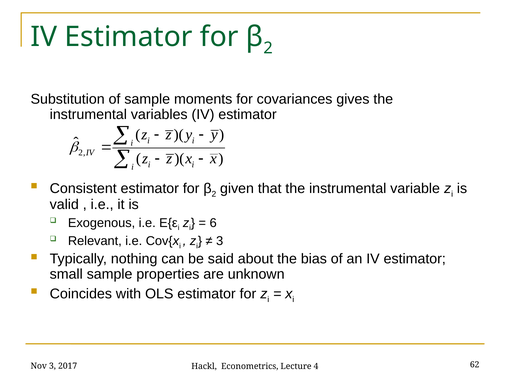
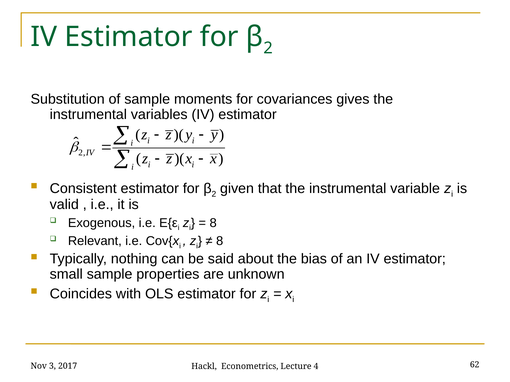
6 at (213, 223): 6 -> 8
3 at (220, 241): 3 -> 8
